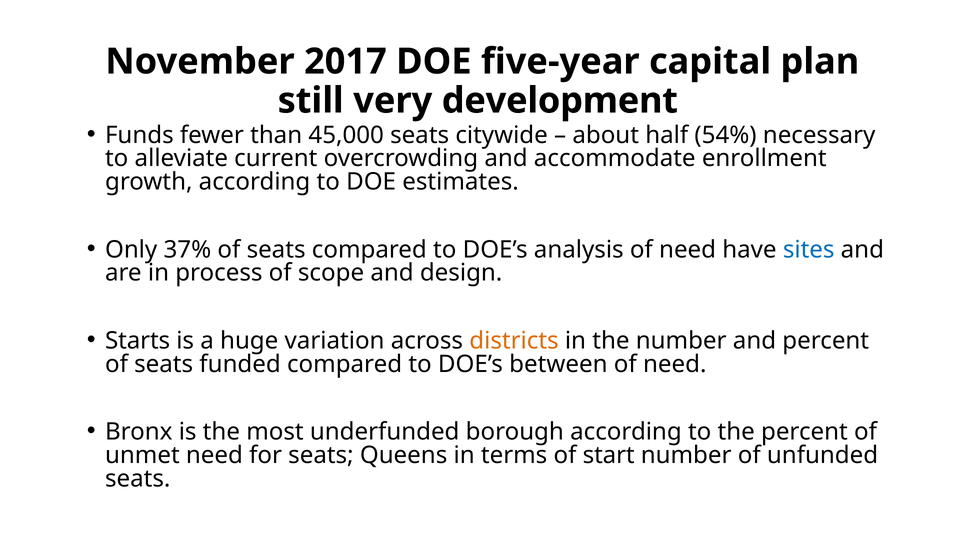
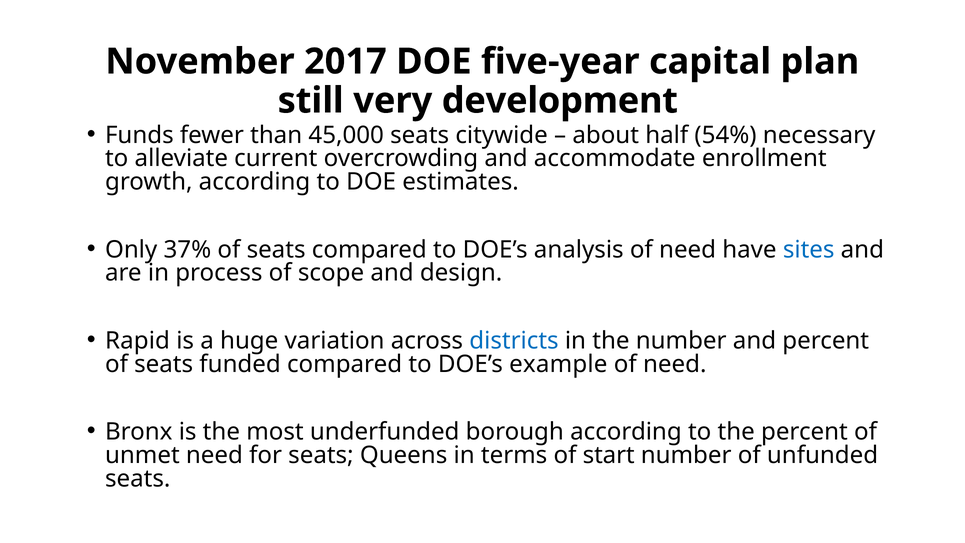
Starts: Starts -> Rapid
districts colour: orange -> blue
between: between -> example
